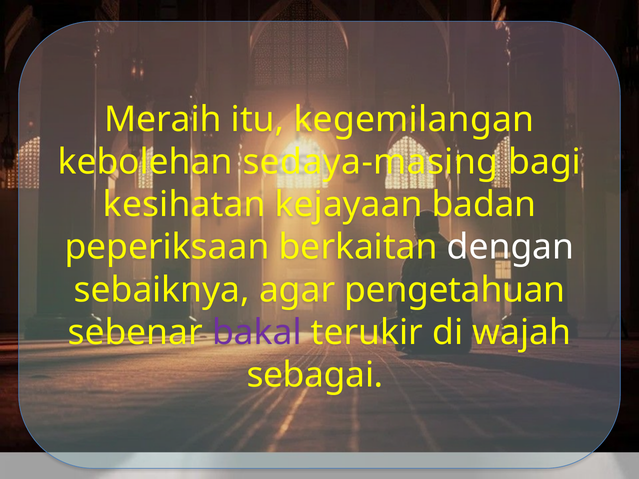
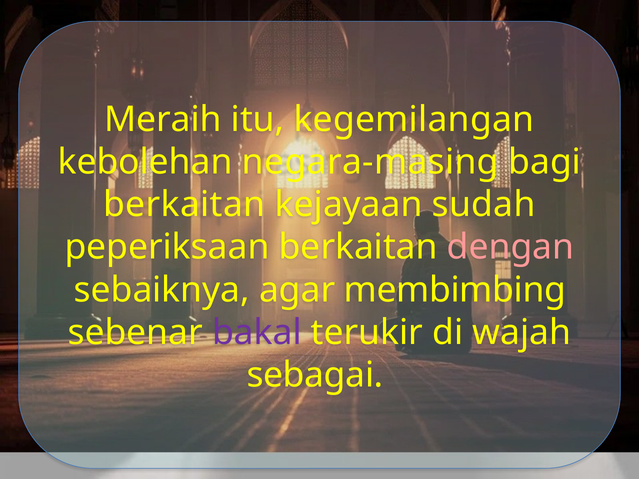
sedaya-masing: sedaya-masing -> negara-masing
kesihatan at (184, 205): kesihatan -> berkaitan
badan: badan -> sudah
dengan colour: white -> pink
pengetahuan: pengetahuan -> membimbing
